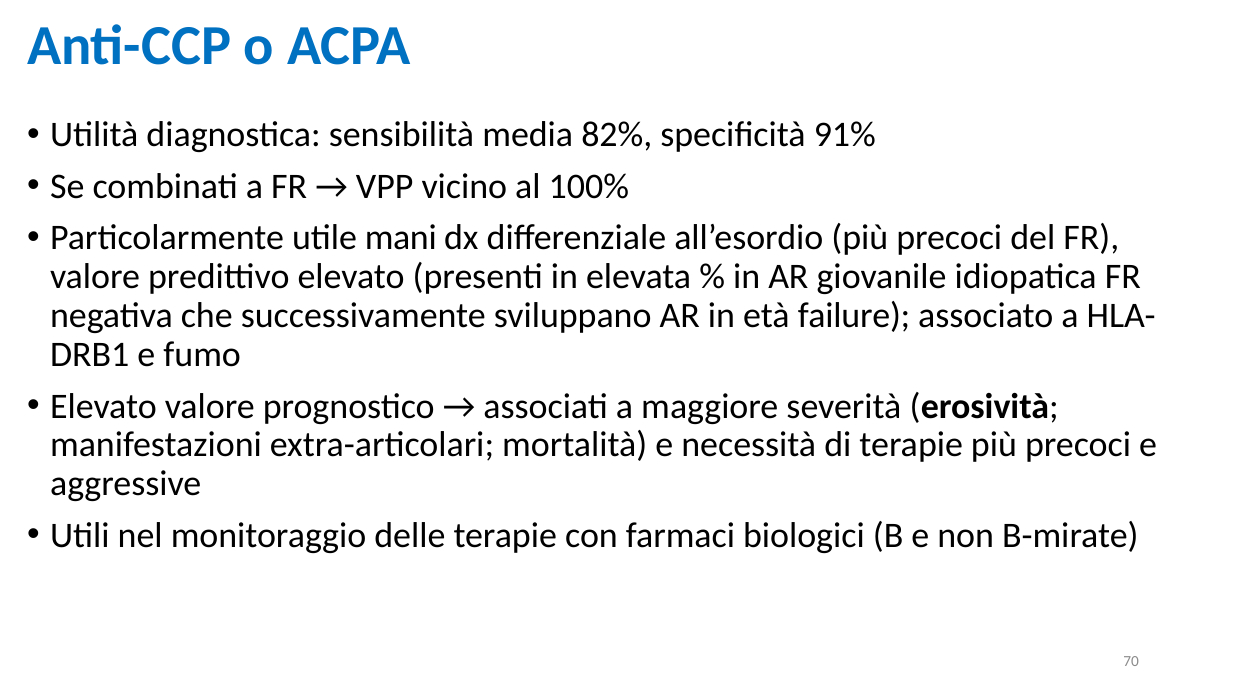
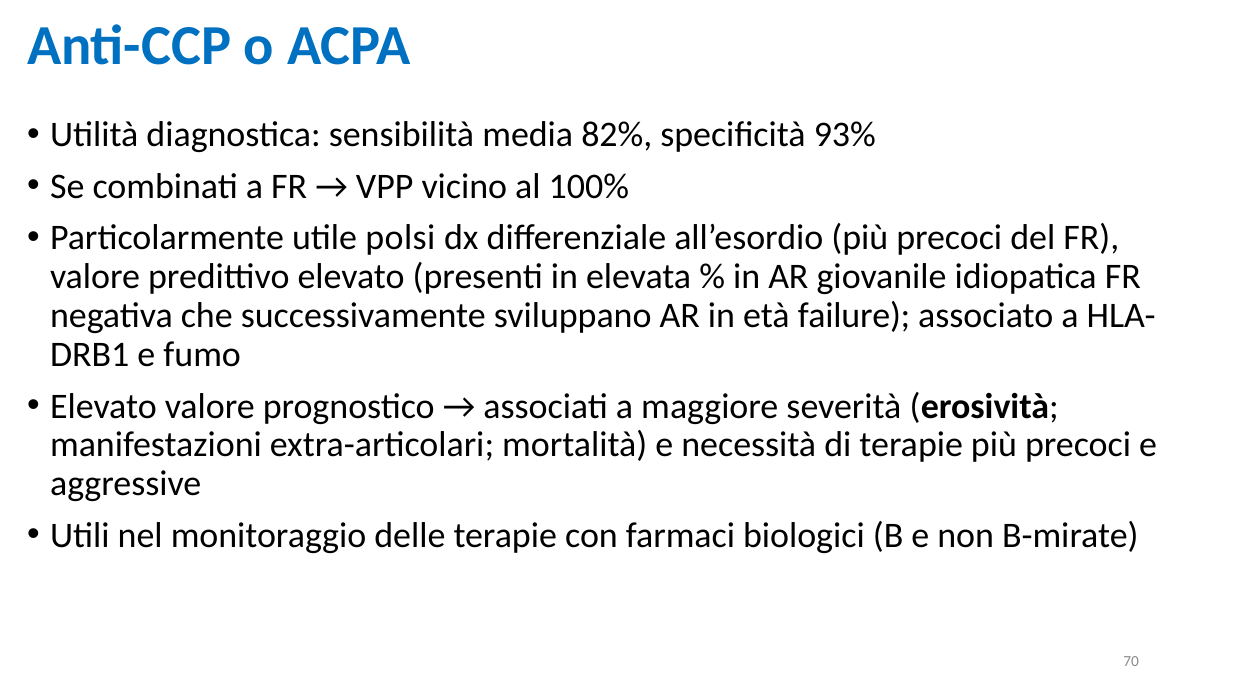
91%: 91% -> 93%
mani: mani -> polsi
